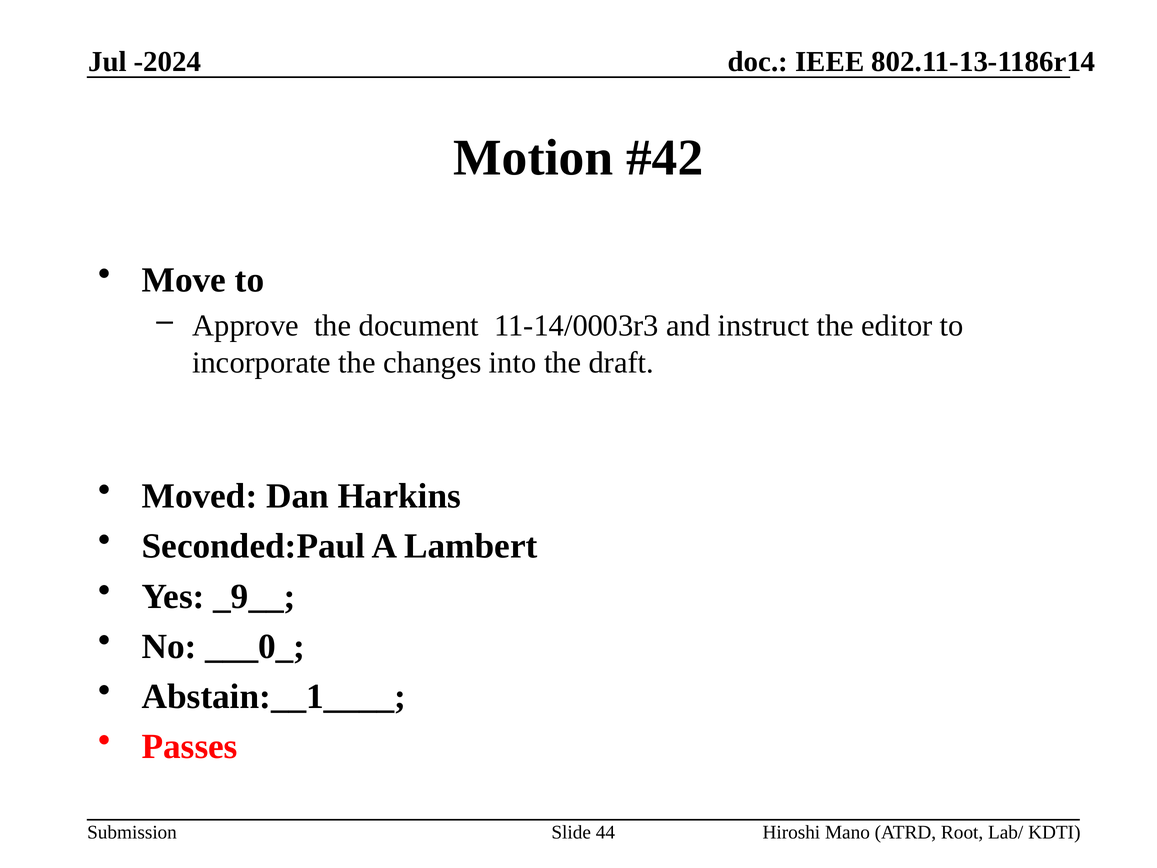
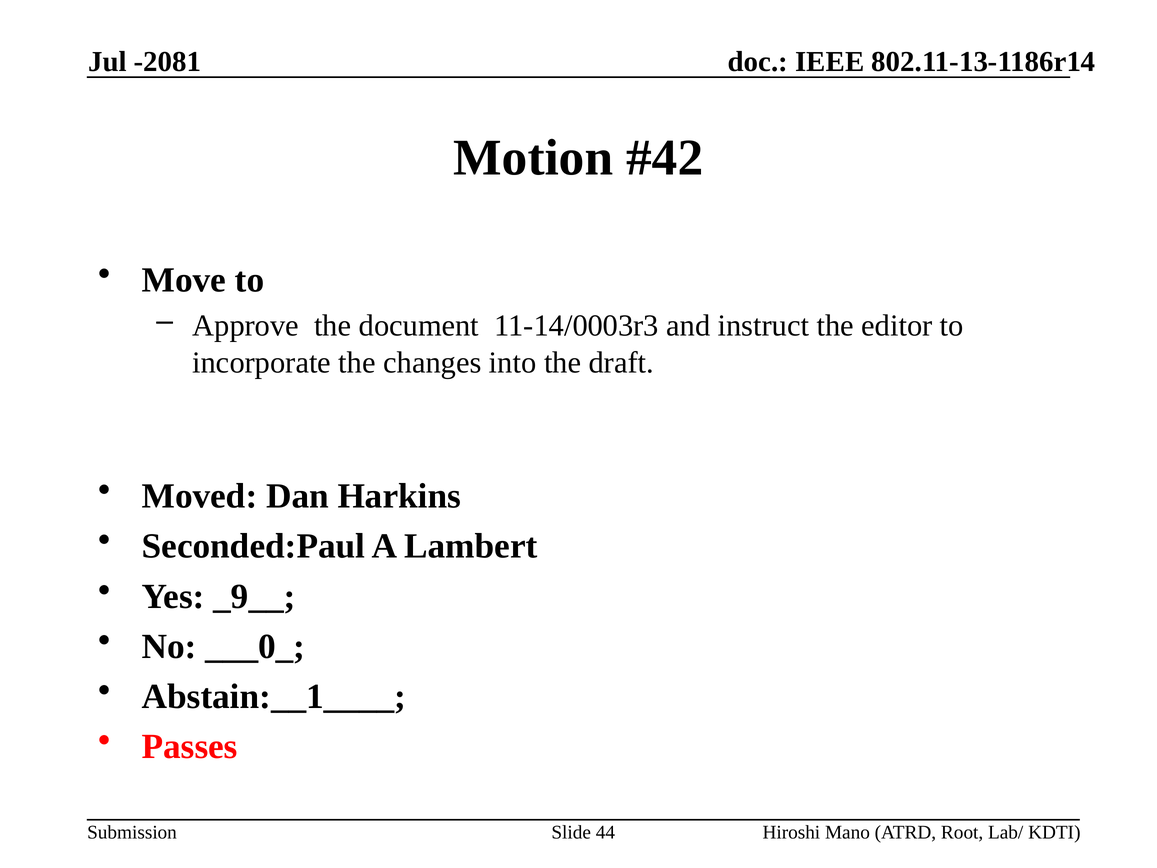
-2024: -2024 -> -2081
